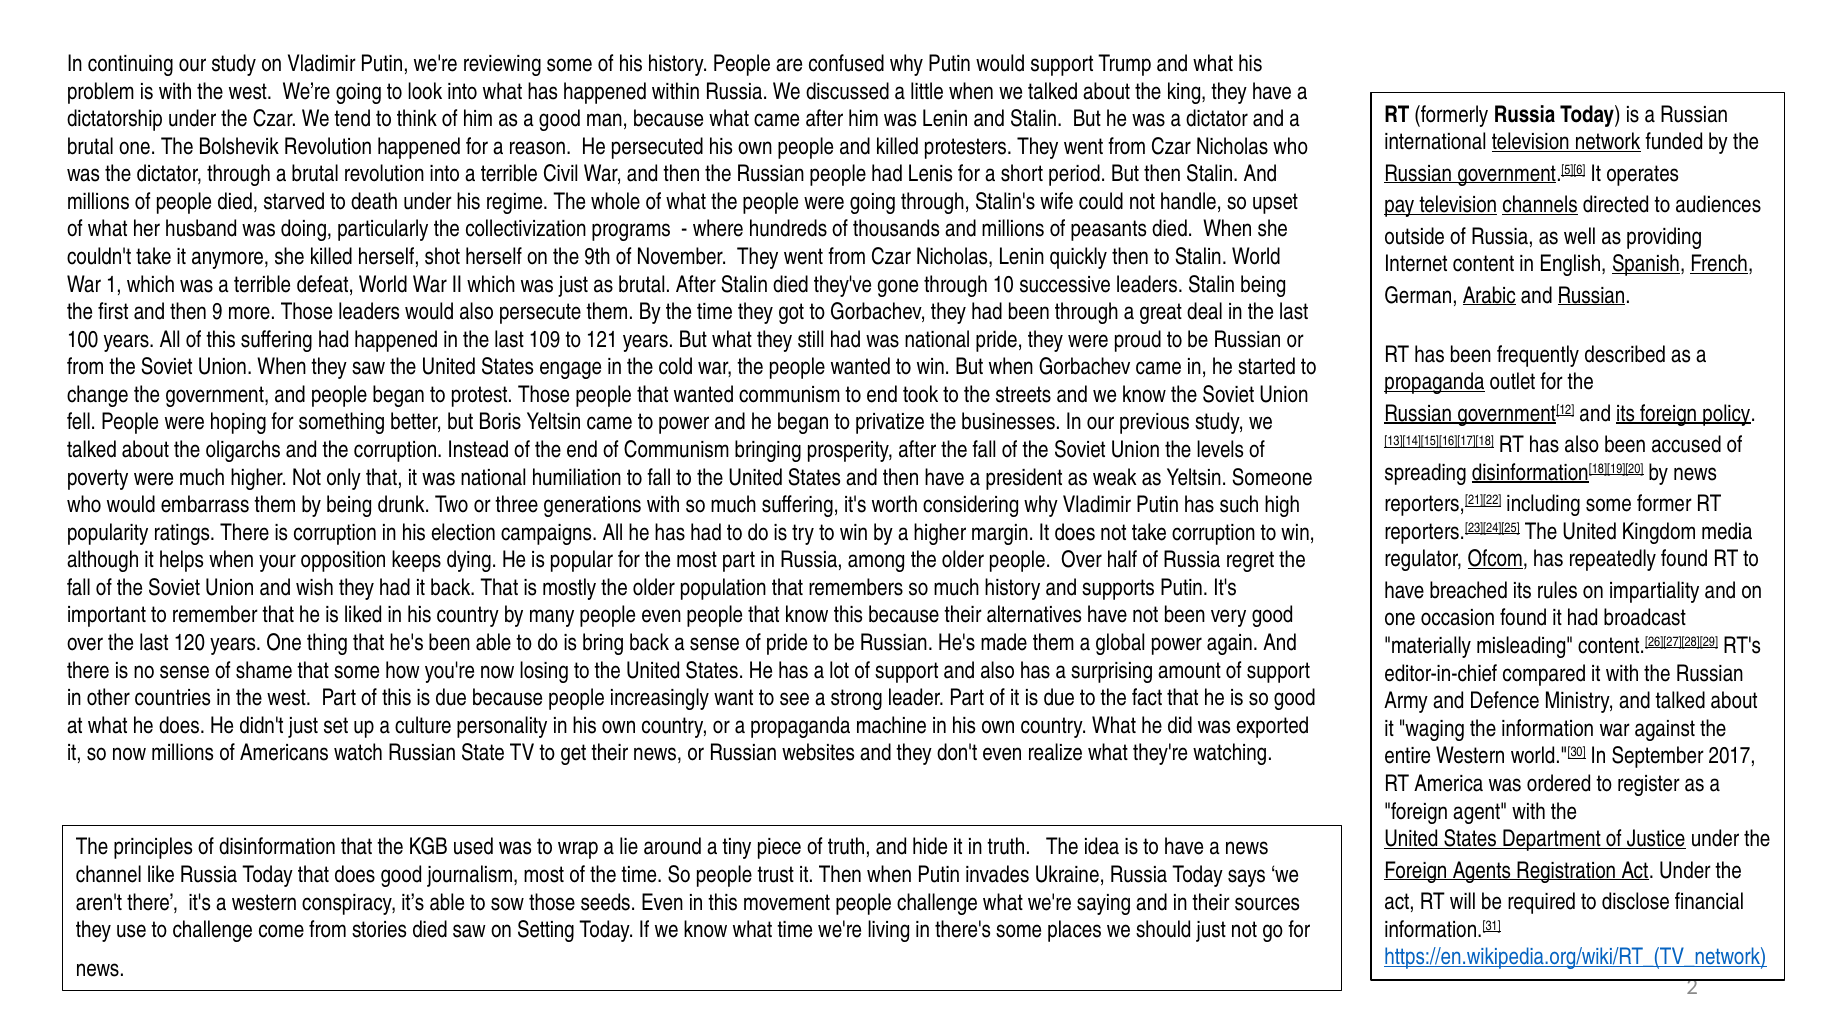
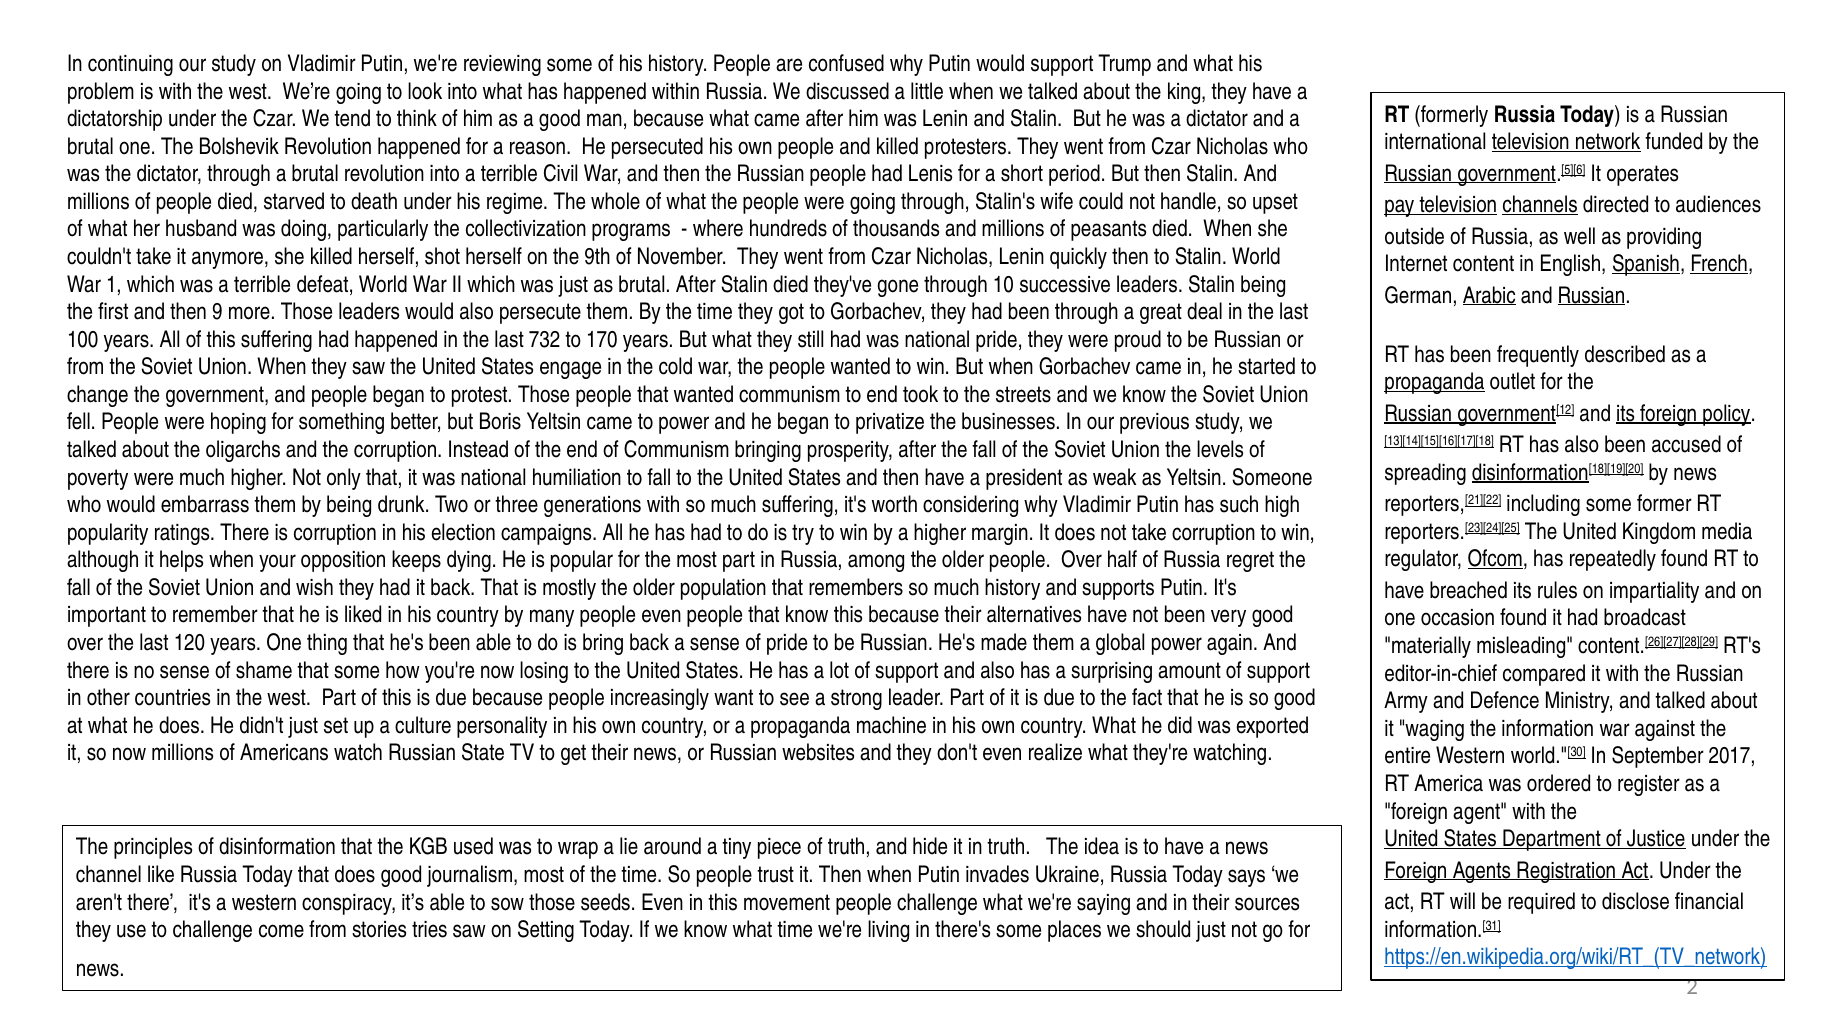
109: 109 -> 732
121: 121 -> 170
stories died: died -> tries
